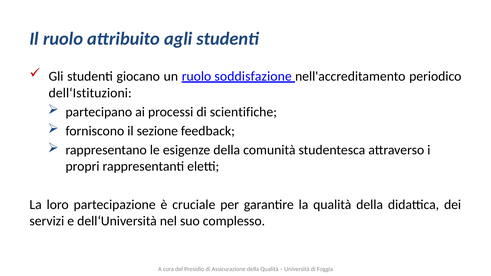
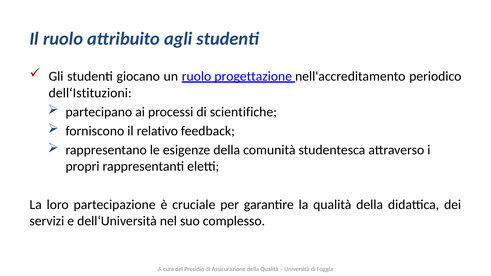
soddisfazione: soddisfazione -> progettazione
sezione: sezione -> relativo
